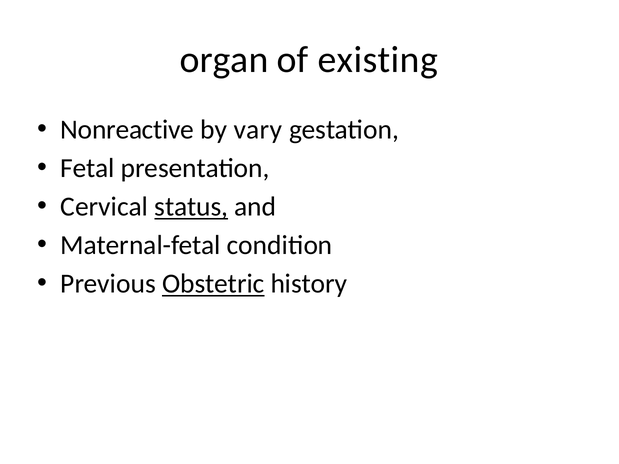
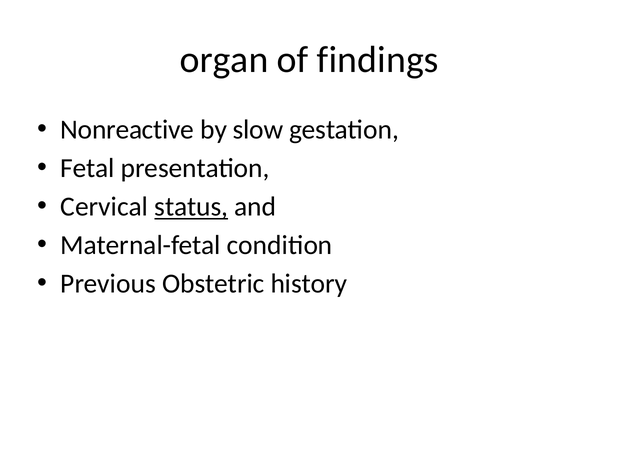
existing: existing -> findings
vary: vary -> slow
Obstetric underline: present -> none
